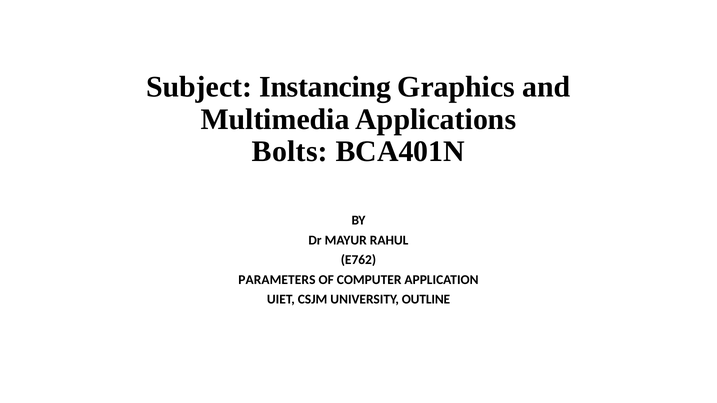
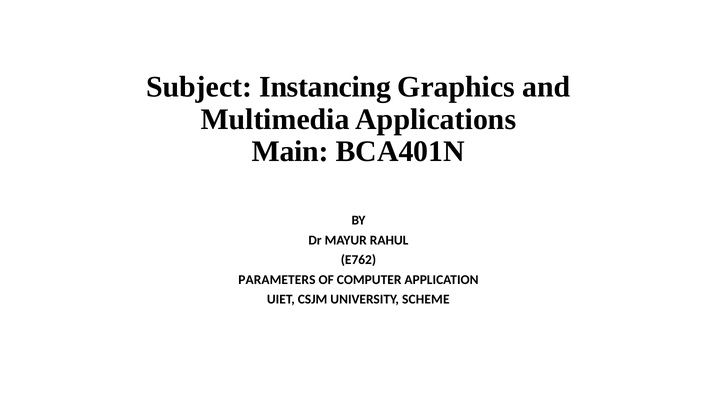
Bolts: Bolts -> Main
OUTLINE: OUTLINE -> SCHEME
